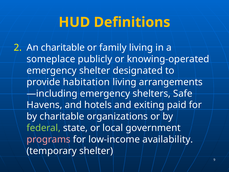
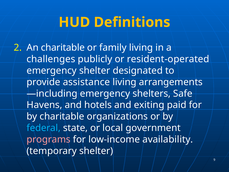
someplace: someplace -> challenges
knowing-operated: knowing-operated -> resident-operated
habitation: habitation -> assistance
federal colour: light green -> light blue
